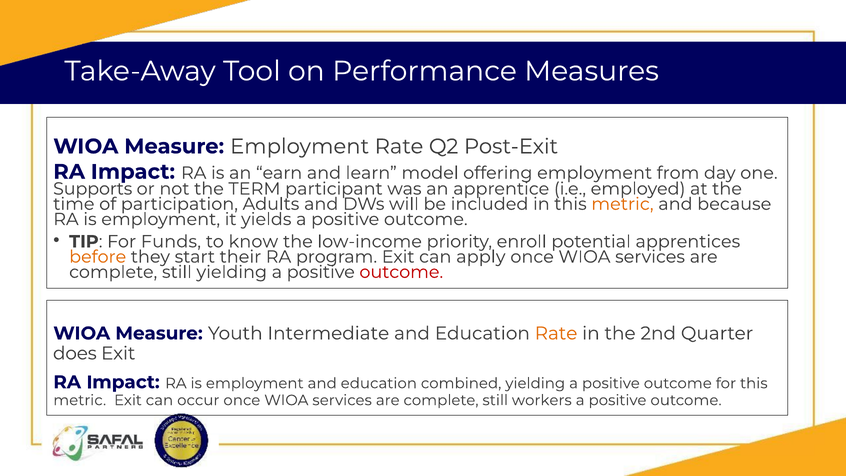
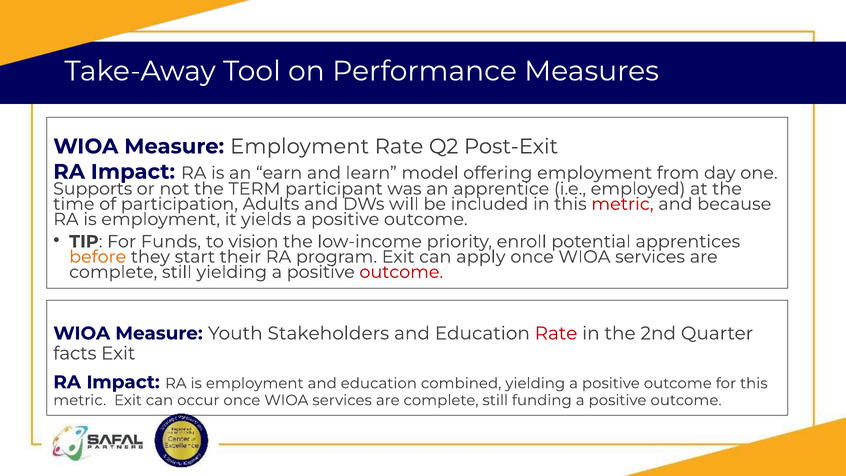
metric at (622, 204) colour: orange -> red
know: know -> vision
Intermediate: Intermediate -> Stakeholders
Rate at (556, 333) colour: orange -> red
does: does -> facts
workers: workers -> funding
